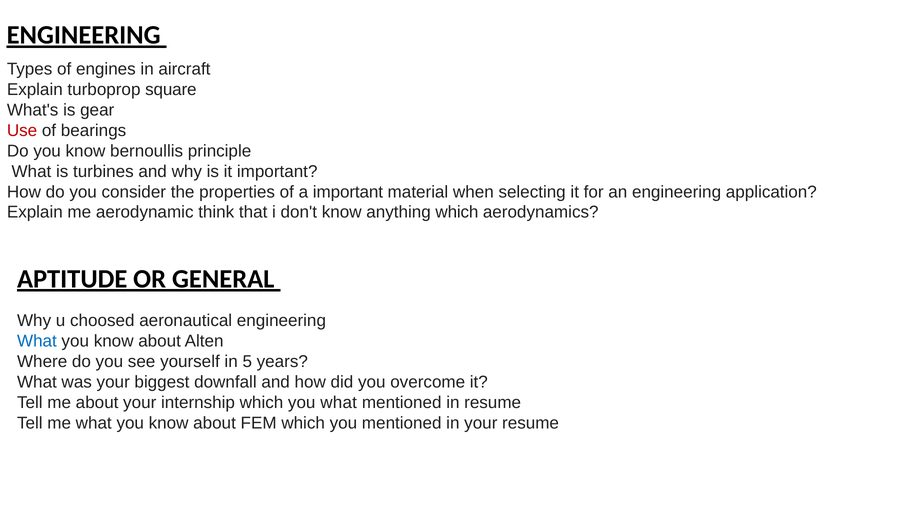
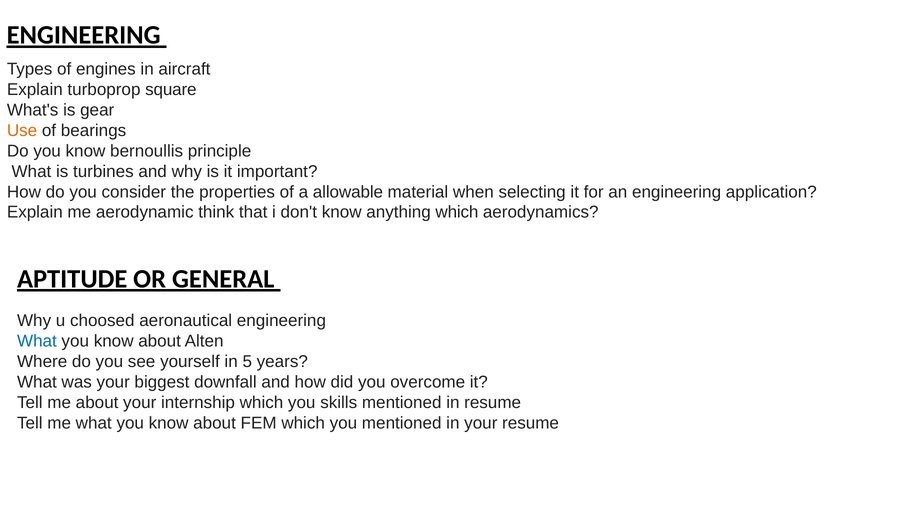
Use colour: red -> orange
a important: important -> allowable
you what: what -> skills
